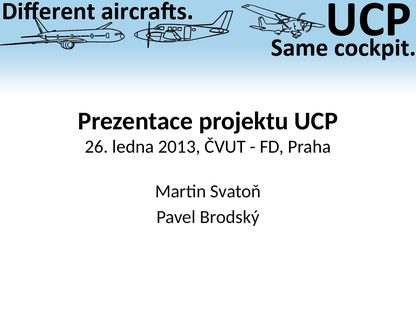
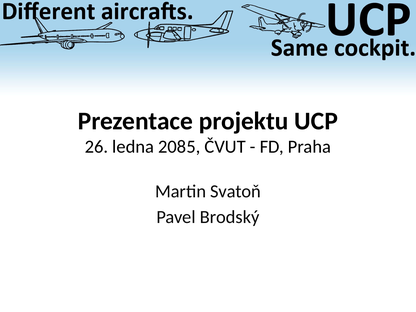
2013: 2013 -> 2085
